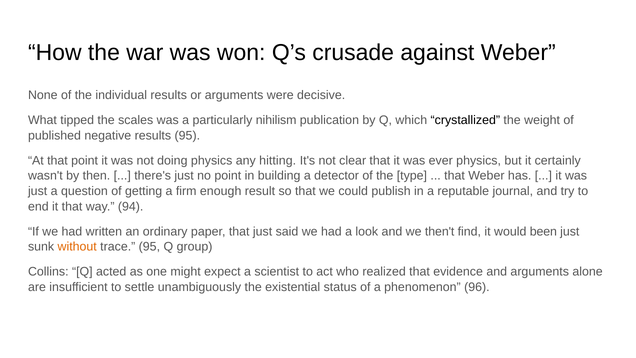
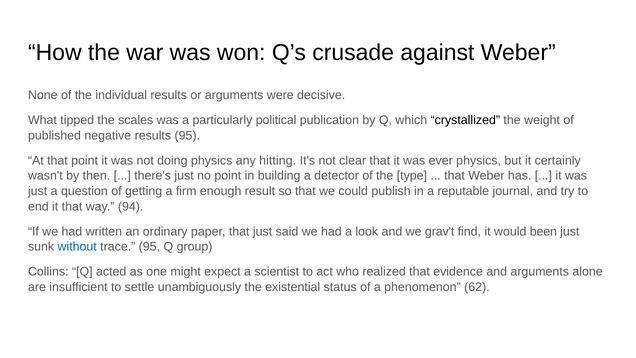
nihilism: nihilism -> political
then't: then't -> grav't
without colour: orange -> blue
96: 96 -> 62
